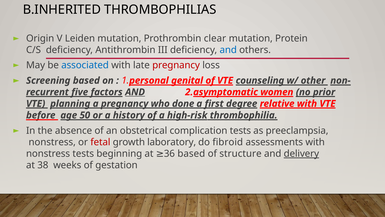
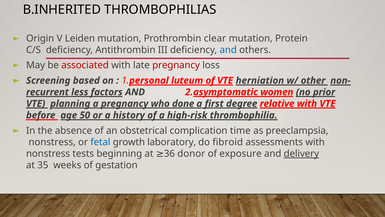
associated colour: blue -> red
genital: genital -> luteum
counseling: counseling -> herniation
five: five -> less
AND at (135, 92) underline: present -> none
complication tests: tests -> time
fetal colour: red -> blue
based at (191, 153): based -> donor
structure: structure -> exposure
38: 38 -> 35
